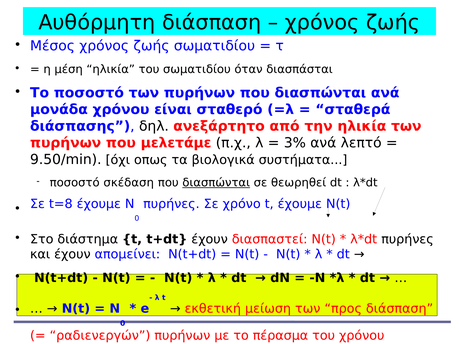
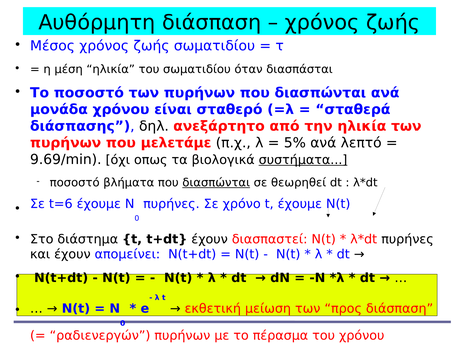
3%: 3% -> 5%
9.50/min: 9.50/min -> 9.69/min
συστήματα underline: none -> present
σκέδαση: σκέδαση -> βλήματα
t=8: t=8 -> t=6
